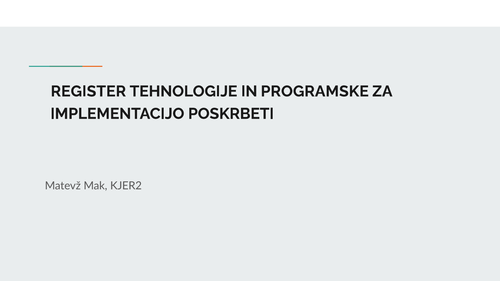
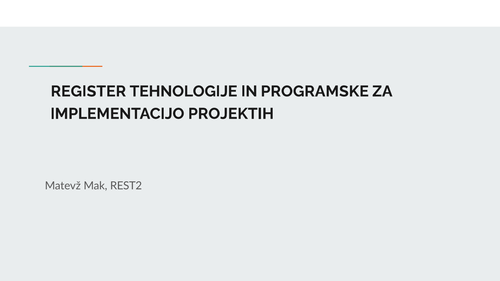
POSKRBETI: POSKRBETI -> PROJEKTIH
KJER2: KJER2 -> REST2
